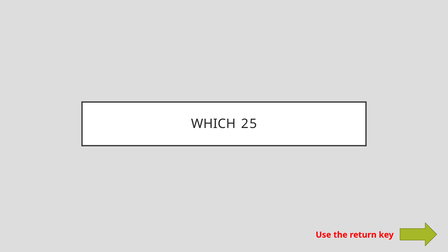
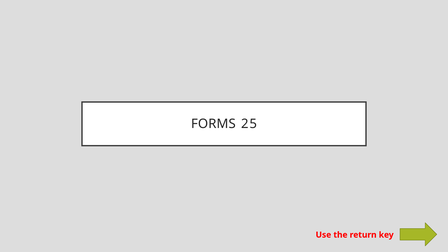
WHICH: WHICH -> FORMS
